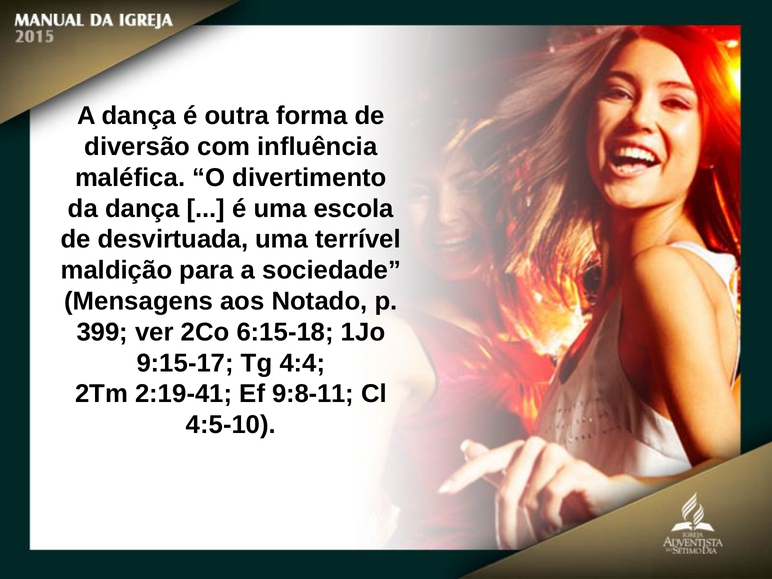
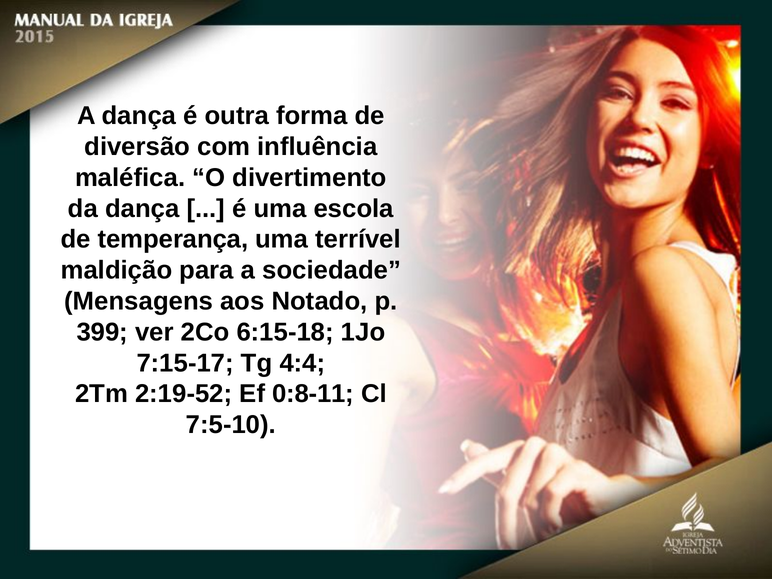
desvirtuada: desvirtuada -> temperança
9:15-17: 9:15-17 -> 7:15-17
2:19-41: 2:19-41 -> 2:19-52
9:8-11: 9:8-11 -> 0:8-11
4:5-10: 4:5-10 -> 7:5-10
